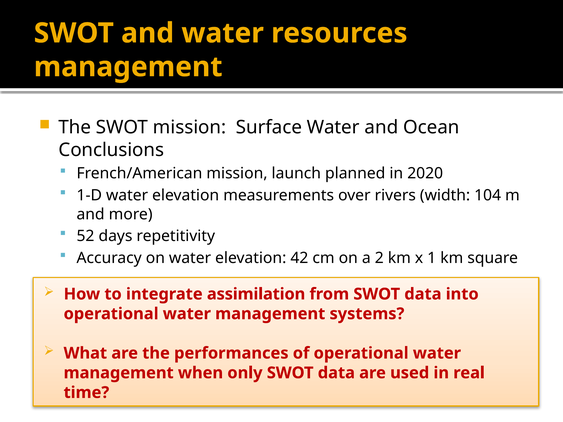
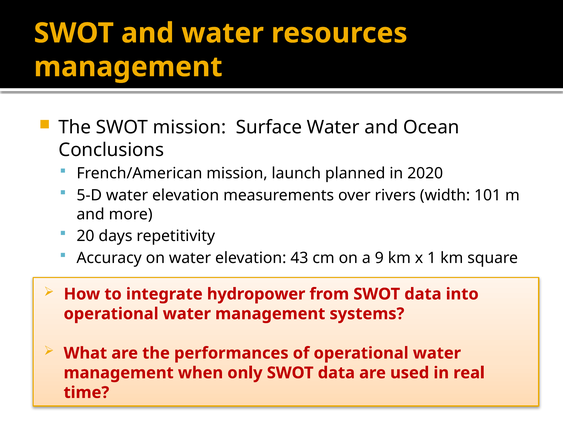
1-D: 1-D -> 5-D
104: 104 -> 101
52: 52 -> 20
42: 42 -> 43
2: 2 -> 9
assimilation: assimilation -> hydropower
